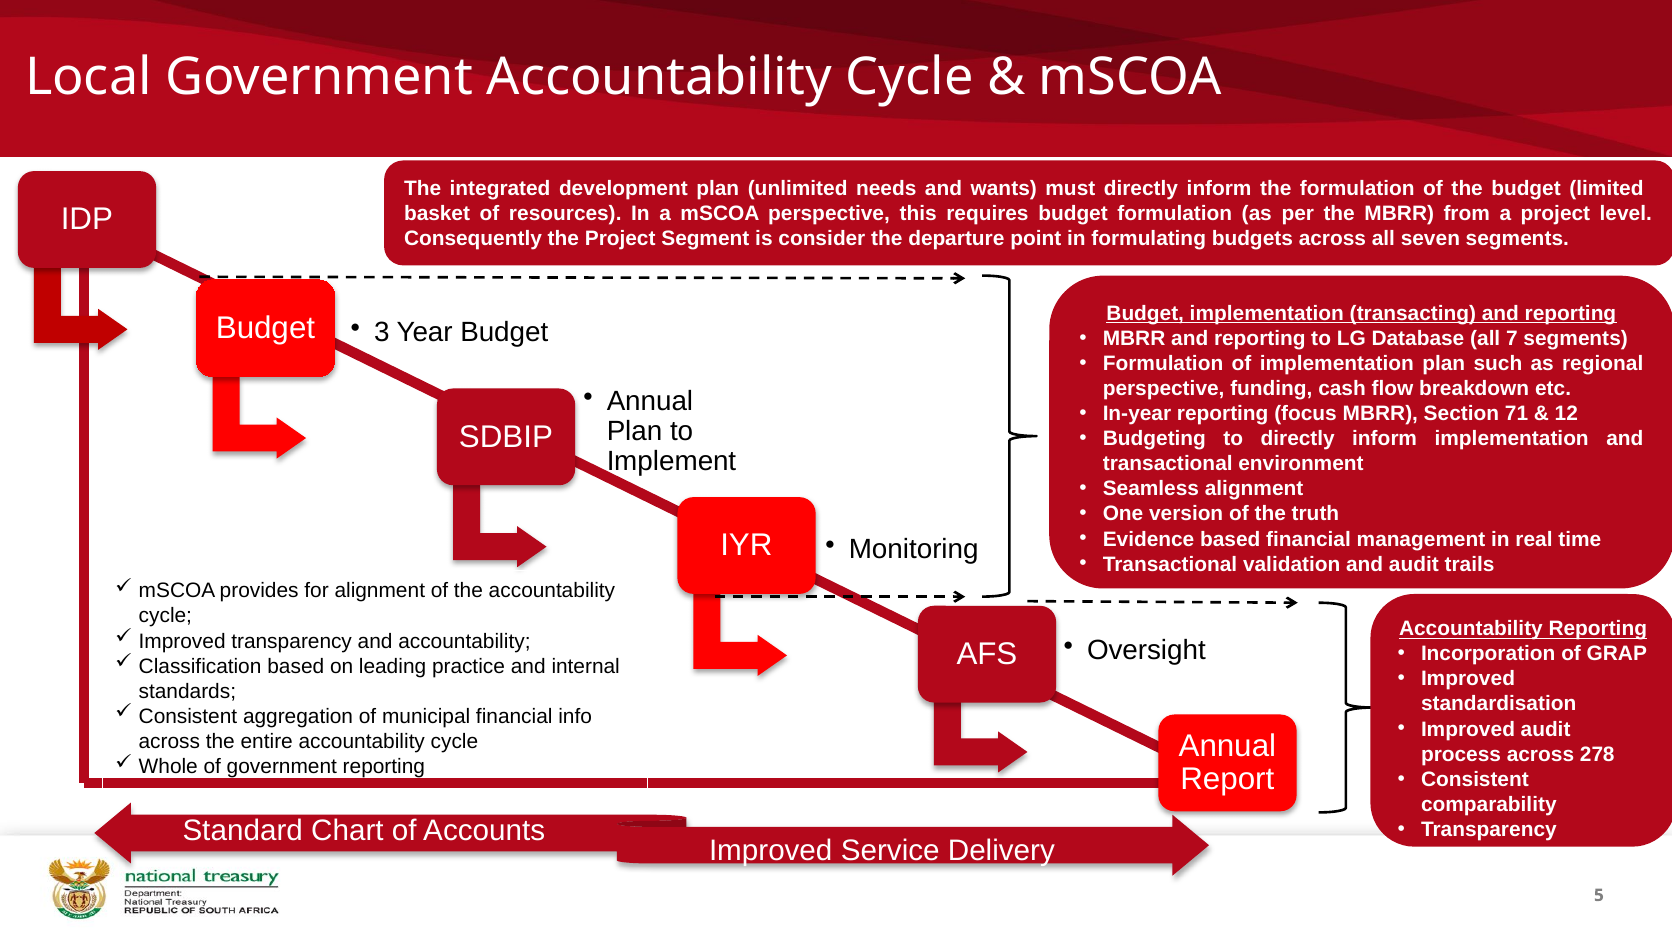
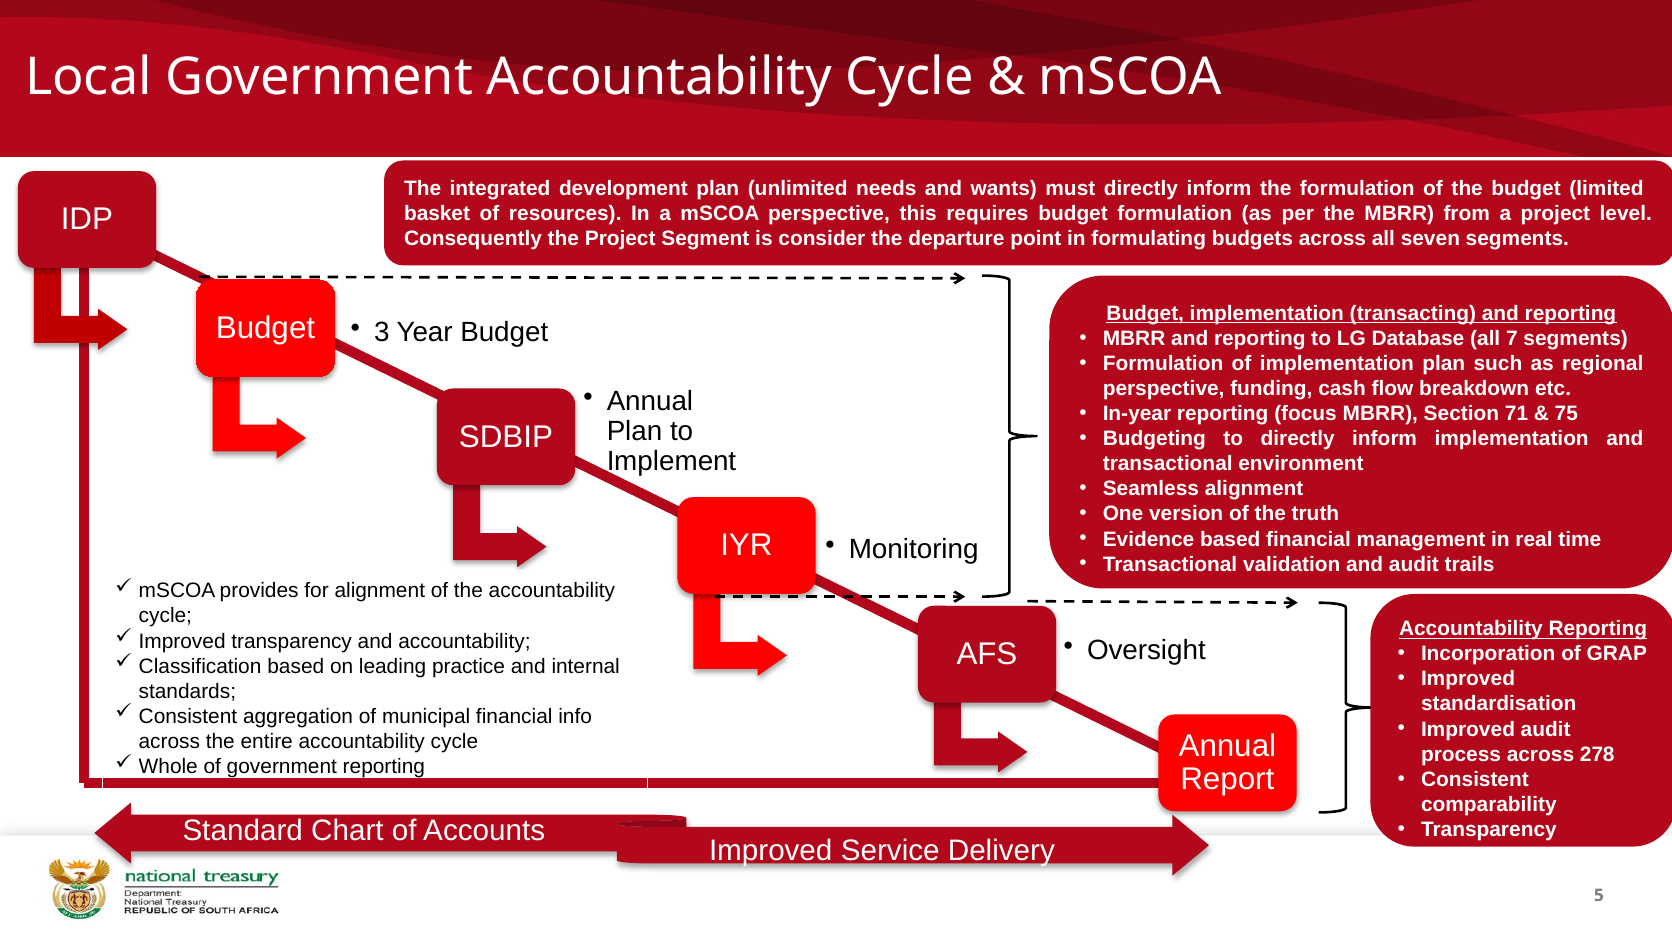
12: 12 -> 75
